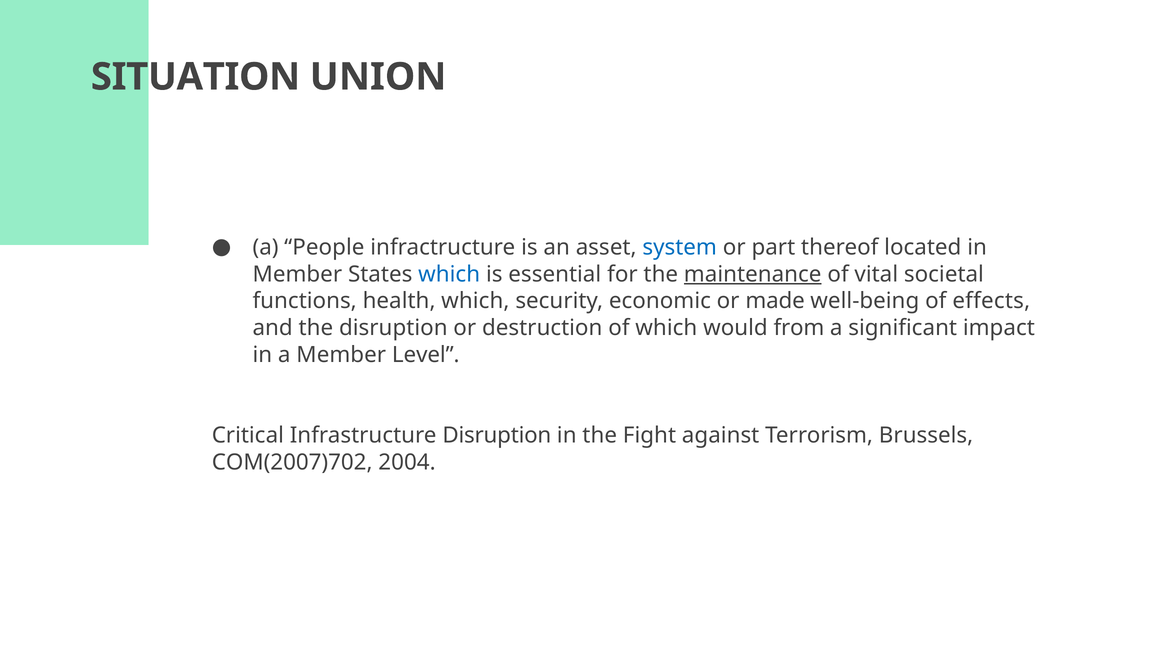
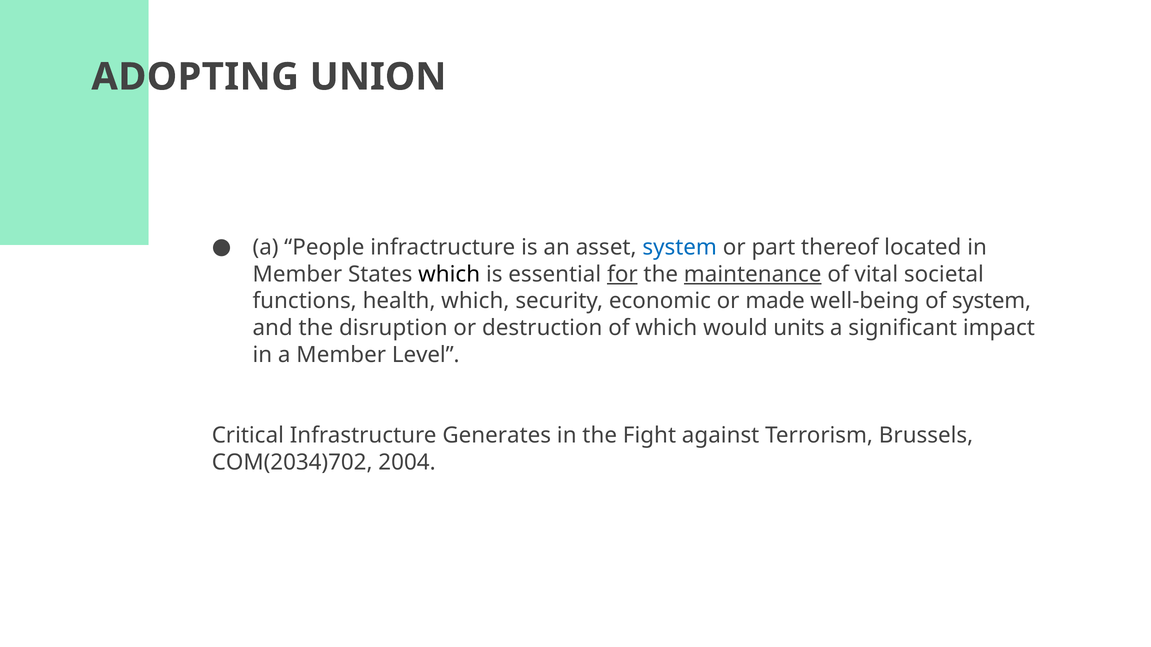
SITUATION: SITUATION -> ADOPTING
which at (449, 274) colour: blue -> black
for underline: none -> present
of effects: effects -> system
from: from -> units
Infrastructure Disruption: Disruption -> Generates
COM(2007)702: COM(2007)702 -> COM(2034)702
